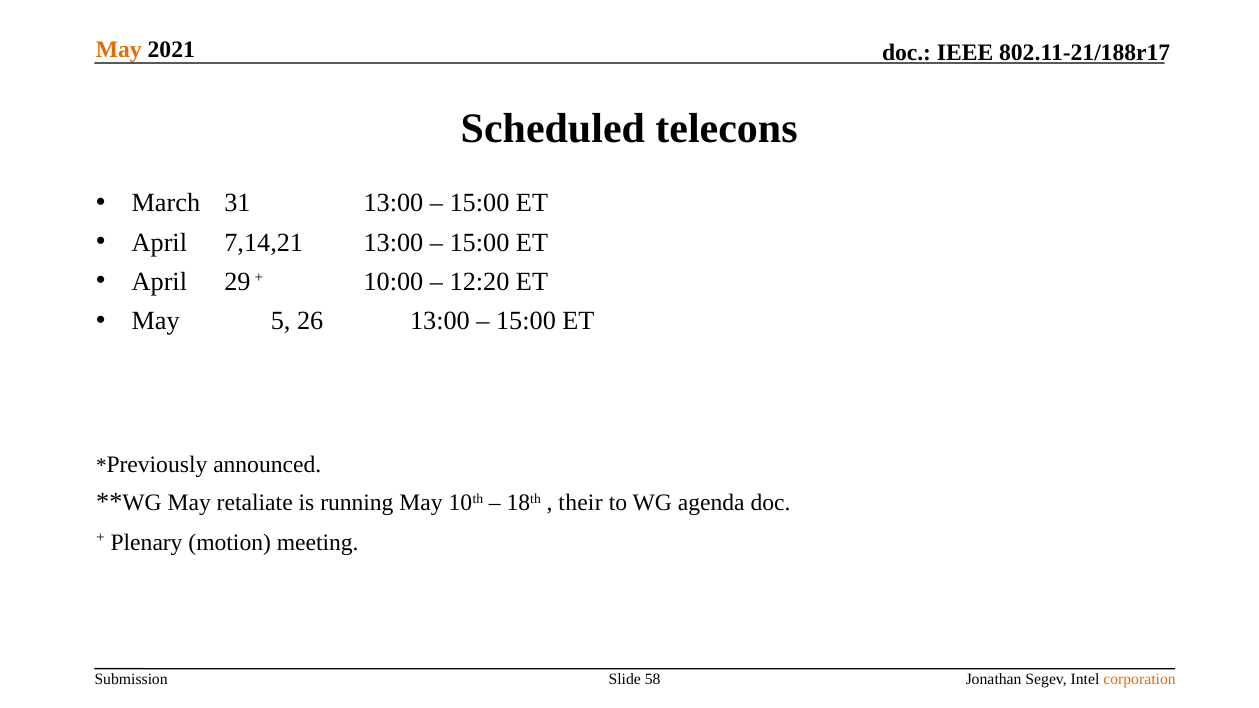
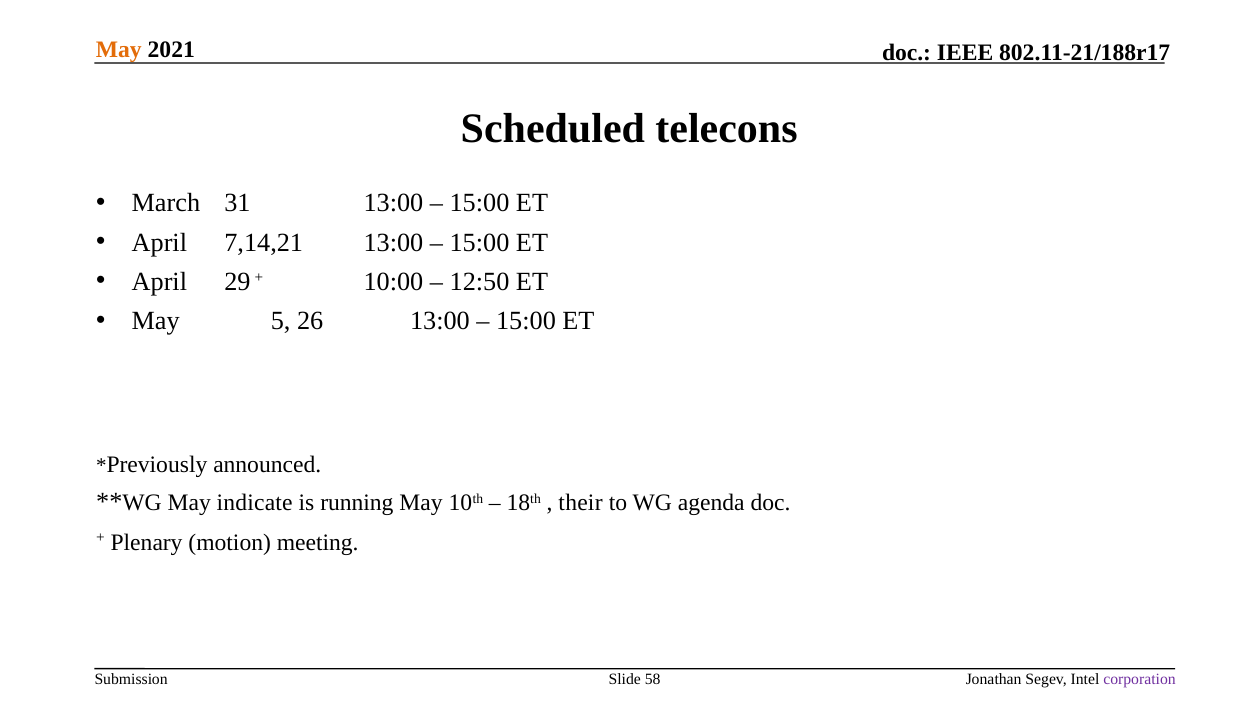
12:20: 12:20 -> 12:50
retaliate: retaliate -> indicate
corporation colour: orange -> purple
